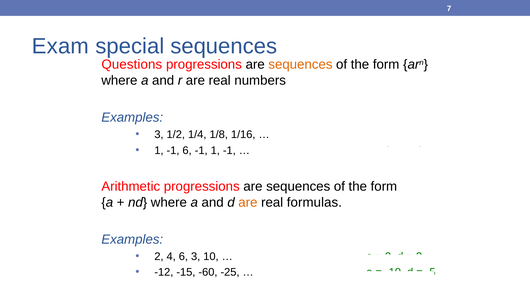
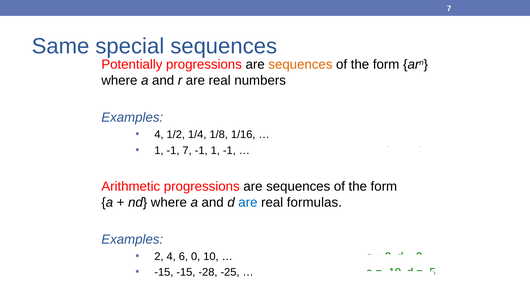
Exam: Exam -> Same
Questions: Questions -> Potentially
3 at (159, 135): 3 -> 4
-1 6: 6 -> 7
are at (248, 202) colour: orange -> blue
6 3: 3 -> 0
-12 at (164, 272): -12 -> -15
-60: -60 -> -28
